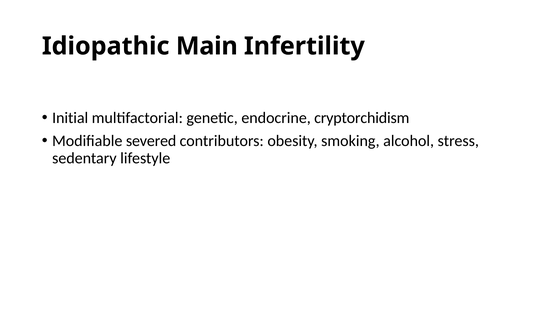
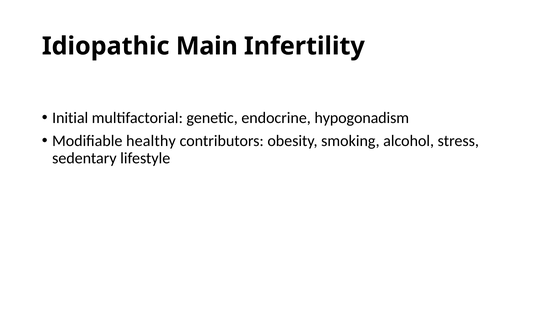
cryptorchidism: cryptorchidism -> hypogonadism
severed: severed -> healthy
